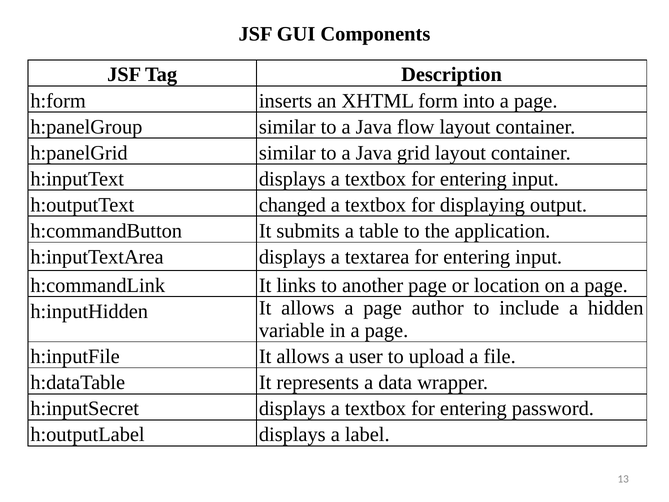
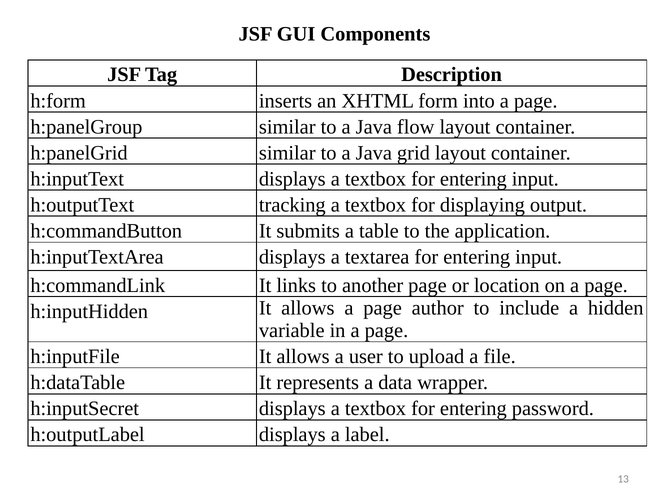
changed: changed -> tracking
